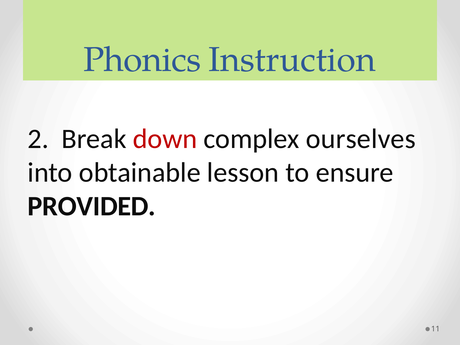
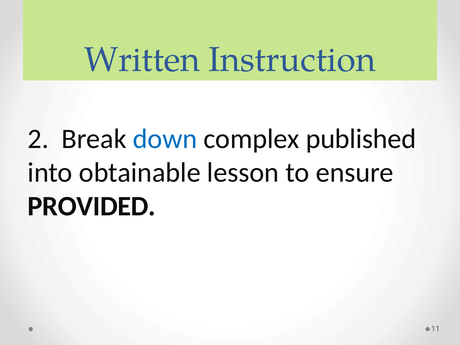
Phonics: Phonics -> Written
down colour: red -> blue
ourselves: ourselves -> published
